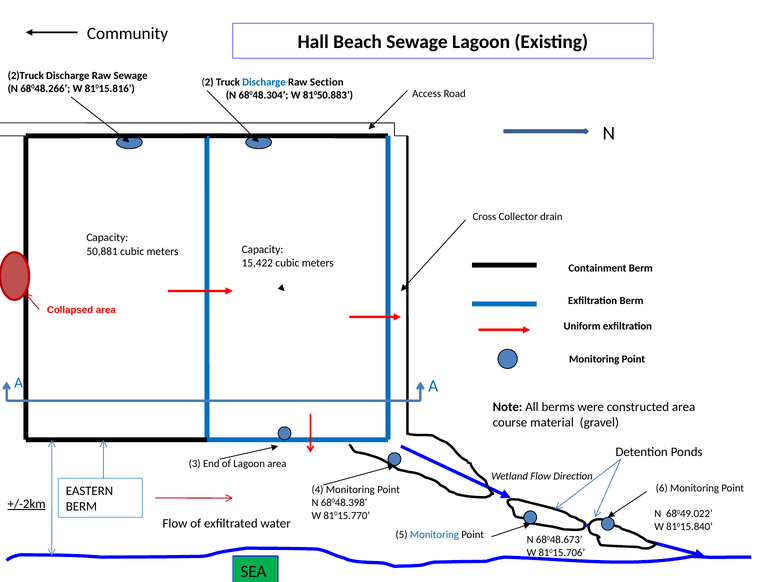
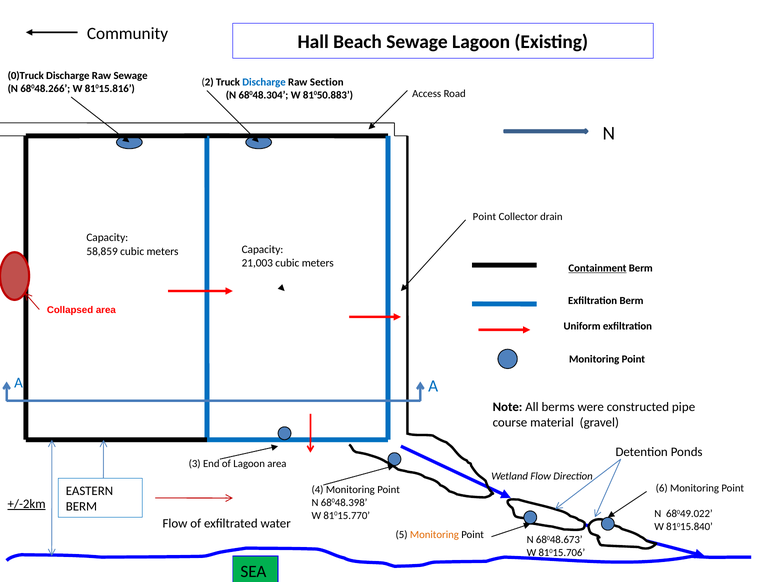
2)Truck: 2)Truck -> 0)Truck
Cross at (485, 216): Cross -> Point
50,881: 50,881 -> 58,859
15,422: 15,422 -> 21,003
Containment underline: none -> present
constructed area: area -> pipe
Monitoring at (434, 535) colour: blue -> orange
